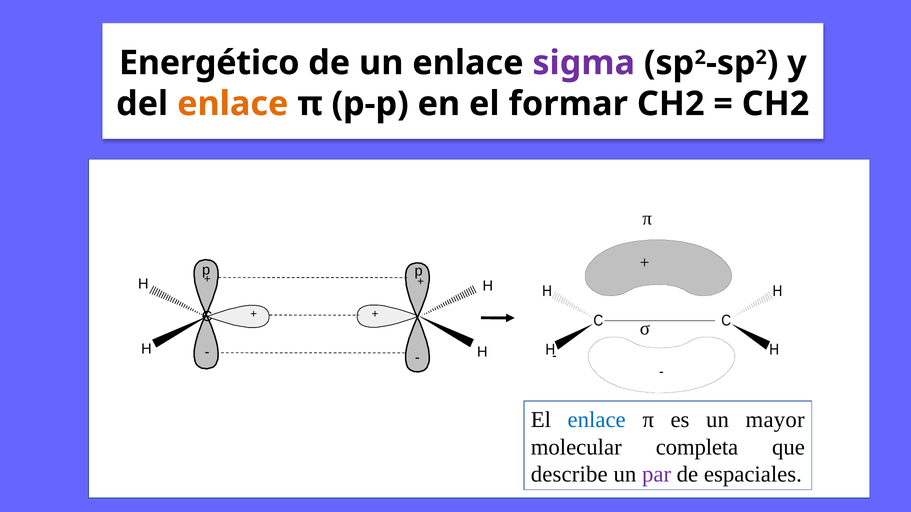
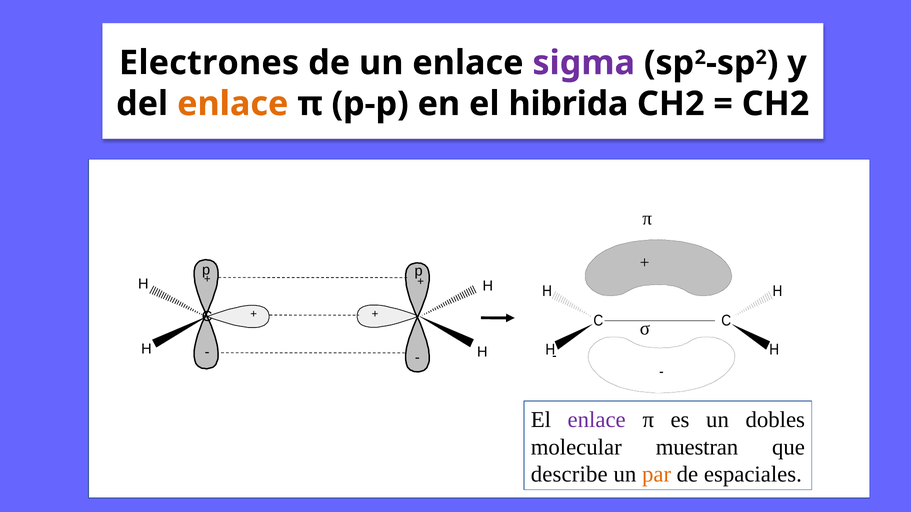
Energético: Energético -> Electrones
formar: formar -> hibrida
enlace at (597, 420) colour: blue -> purple
mayor: mayor -> dobles
completa: completa -> muestran
par colour: purple -> orange
